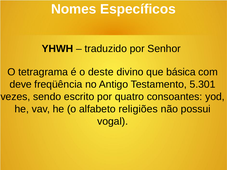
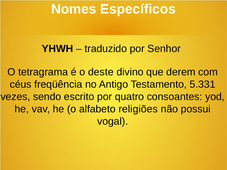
básica: básica -> derem
deve: deve -> céus
5.301: 5.301 -> 5.331
